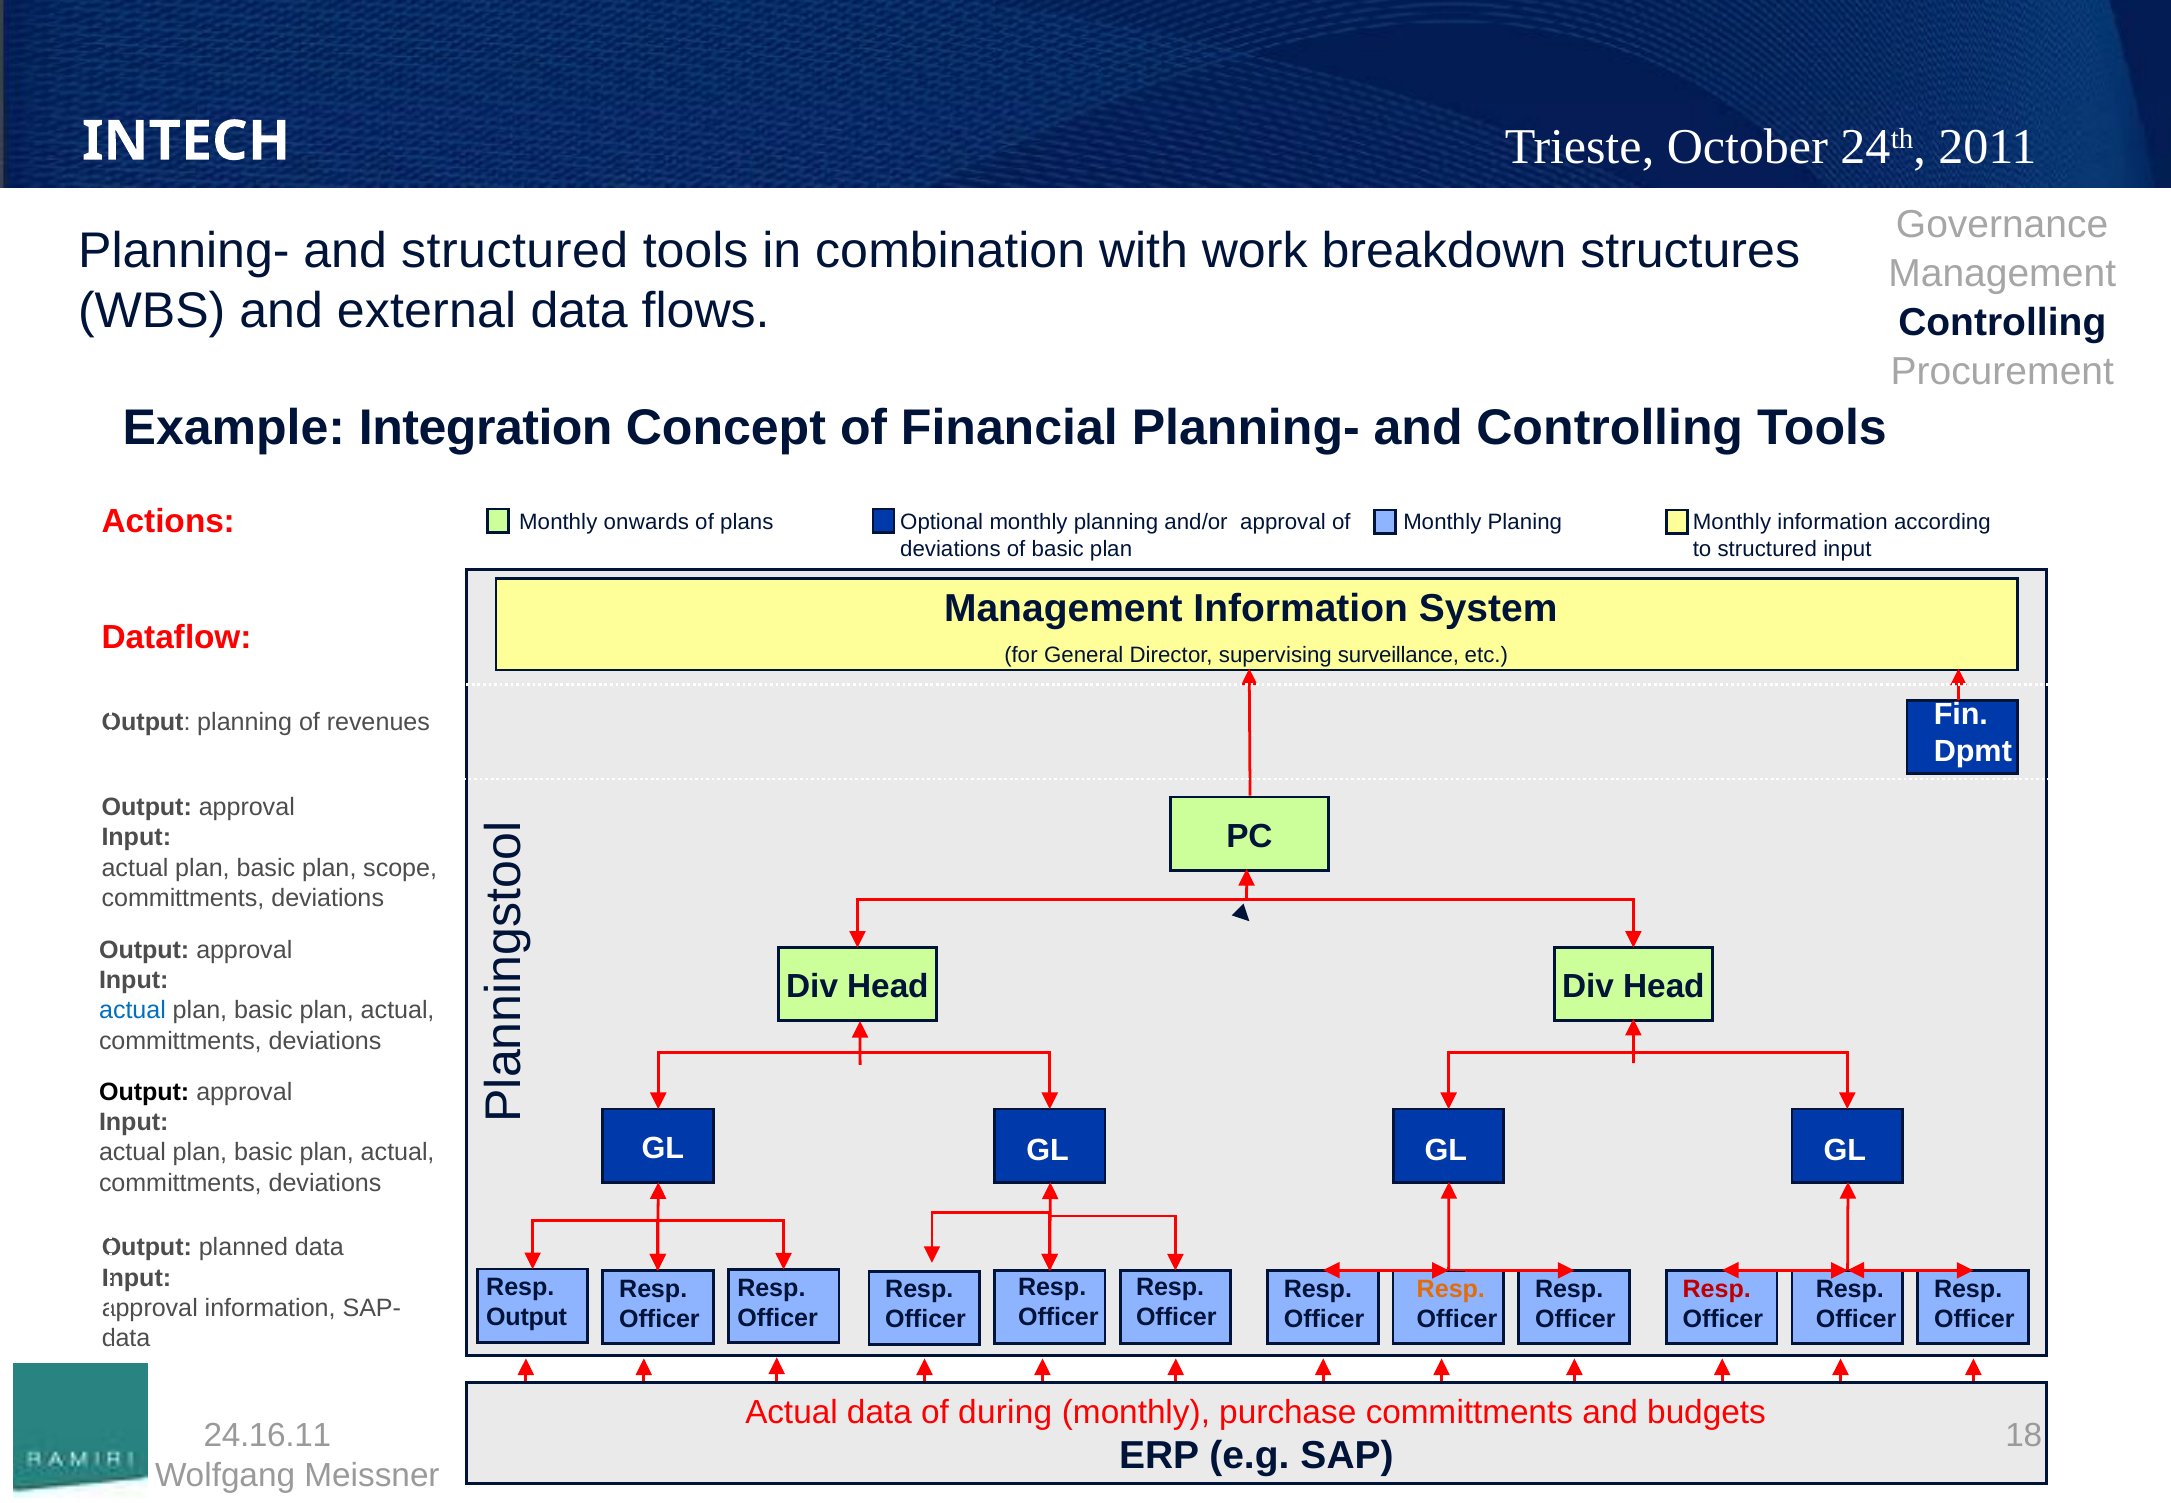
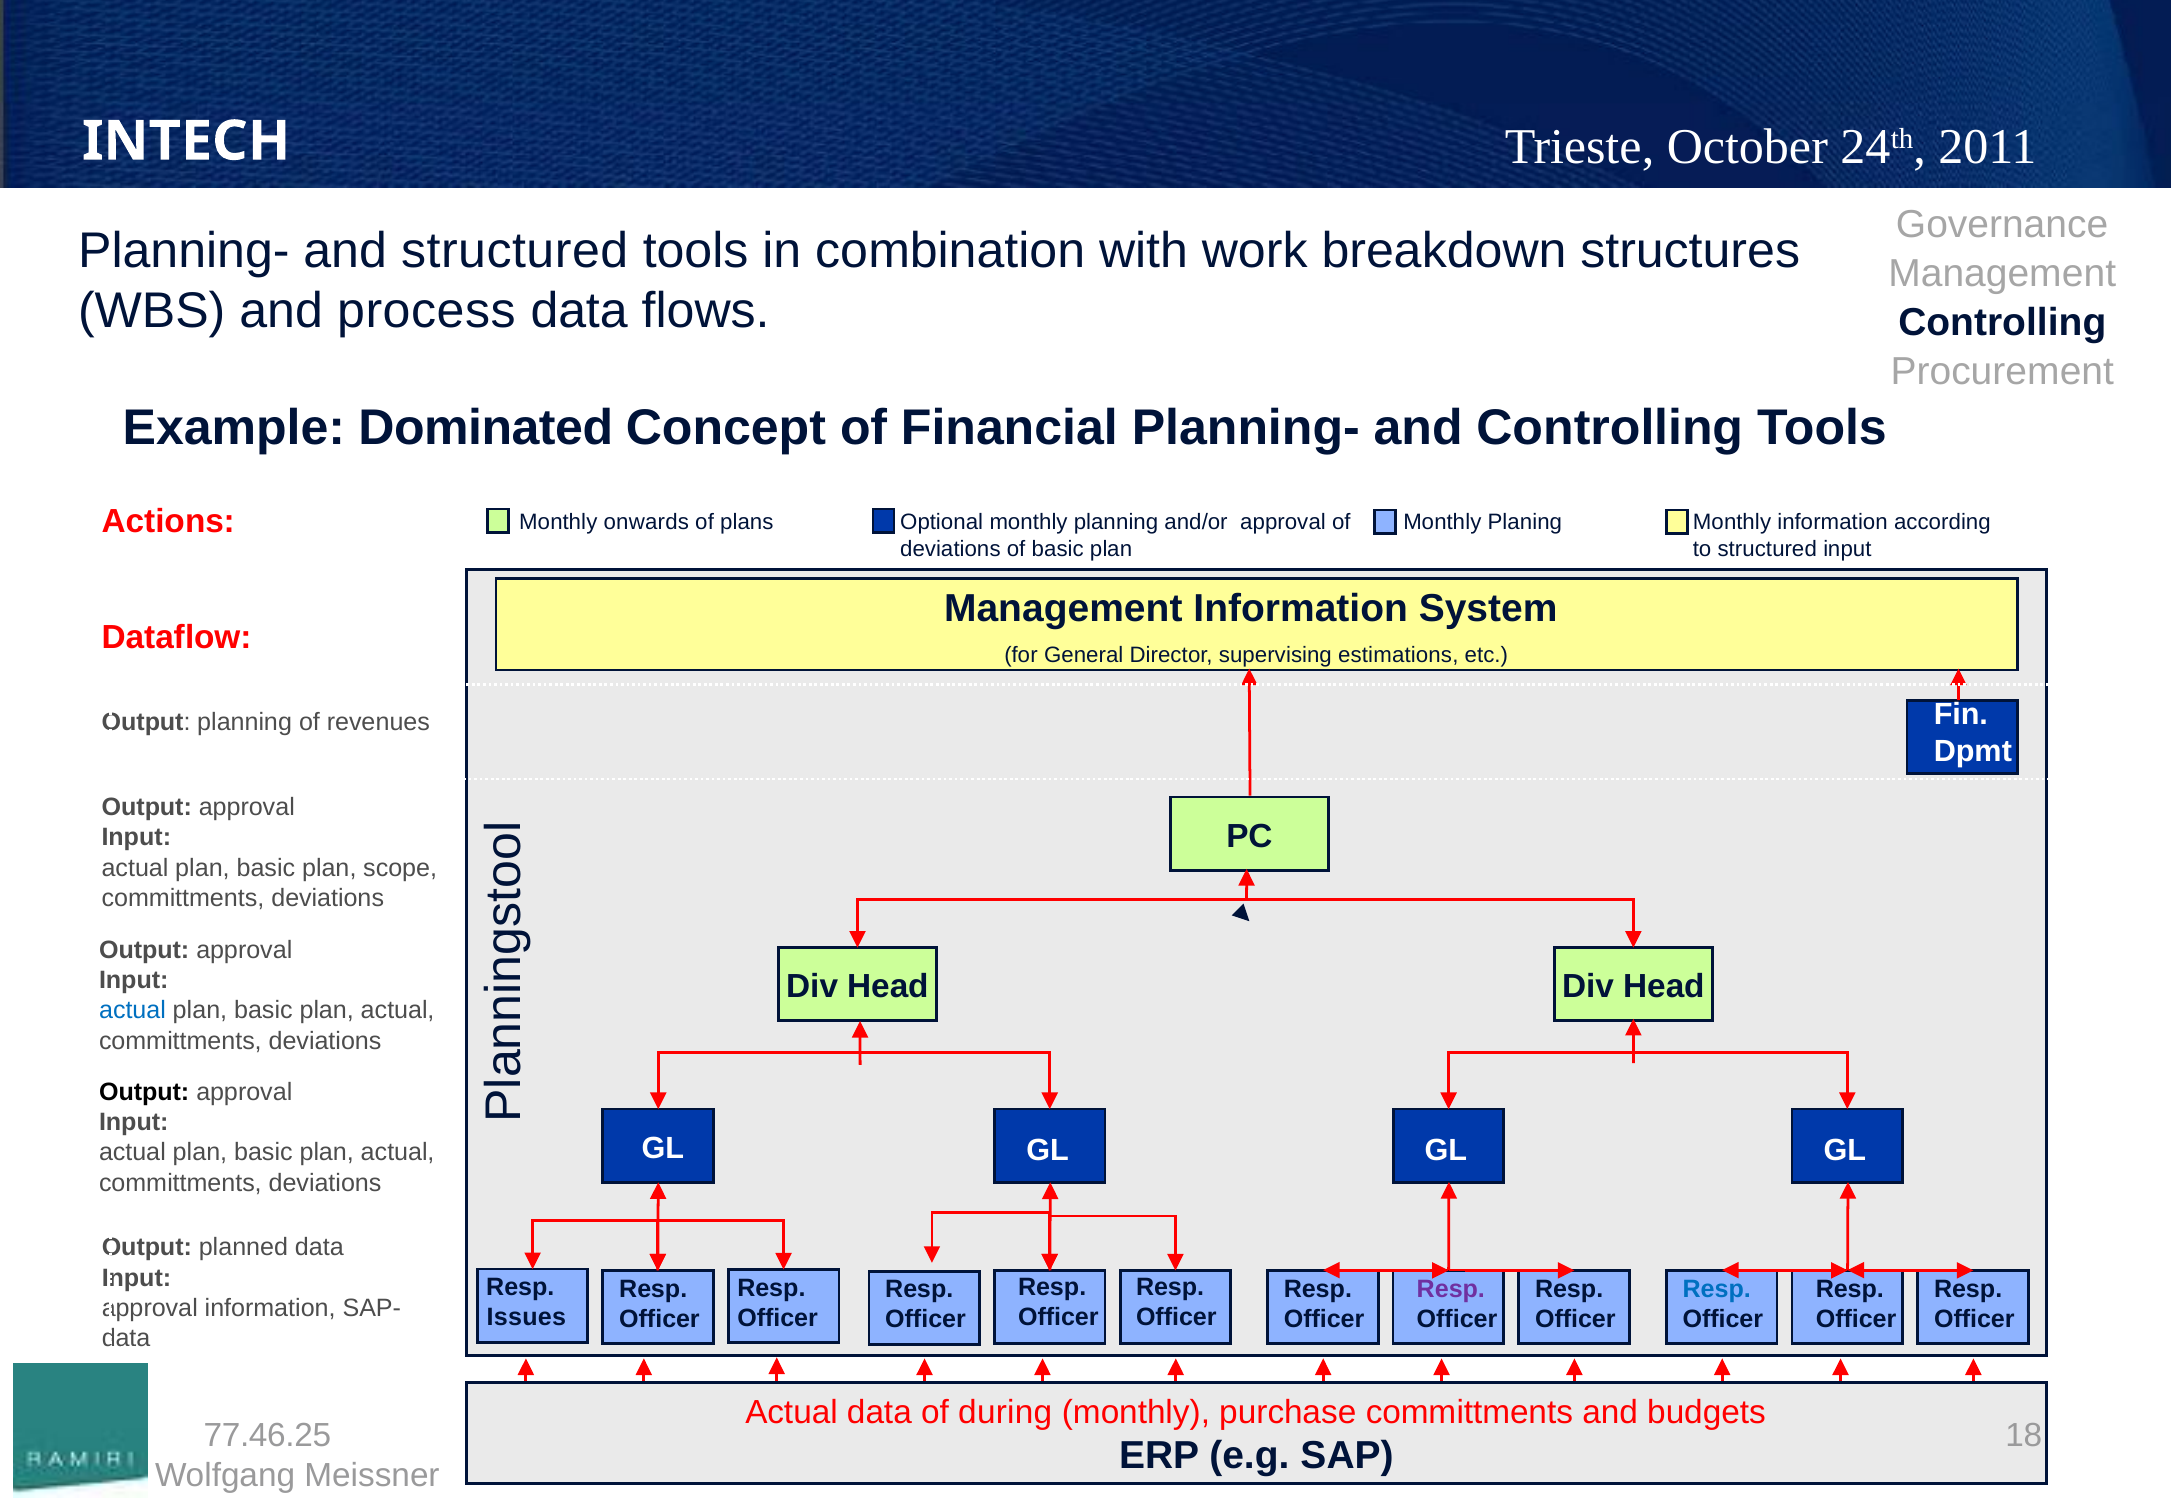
external: external -> process
Integration: Integration -> Dominated
surveillance: surveillance -> estimations
Resp at (1451, 1289) colour: orange -> purple
Resp at (1717, 1289) colour: red -> blue
Output at (527, 1317): Output -> Issues
24.16.11: 24.16.11 -> 77.46.25
